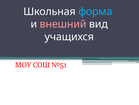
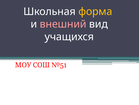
форма colour: light blue -> yellow
